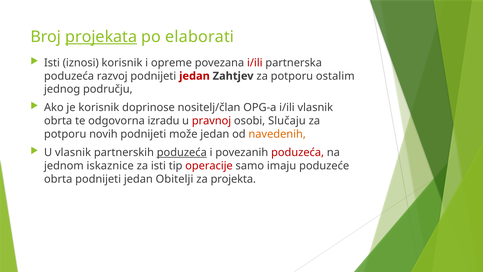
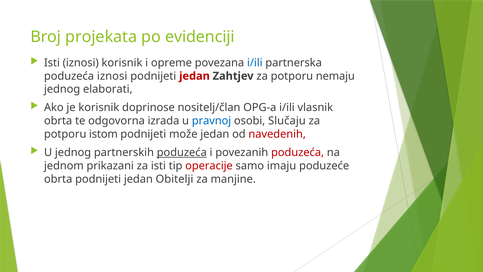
projekata underline: present -> none
elaborati: elaborati -> evidenciji
i/ili at (255, 63) colour: red -> blue
poduzeća razvoj: razvoj -> iznosi
ostalim: ostalim -> nemaju
području: području -> elaborati
izradu: izradu -> izrada
pravnoj colour: red -> blue
novih: novih -> istom
navedenih colour: orange -> red
U vlasnik: vlasnik -> jednog
iskaznice: iskaznice -> prikazani
projekta: projekta -> manjine
